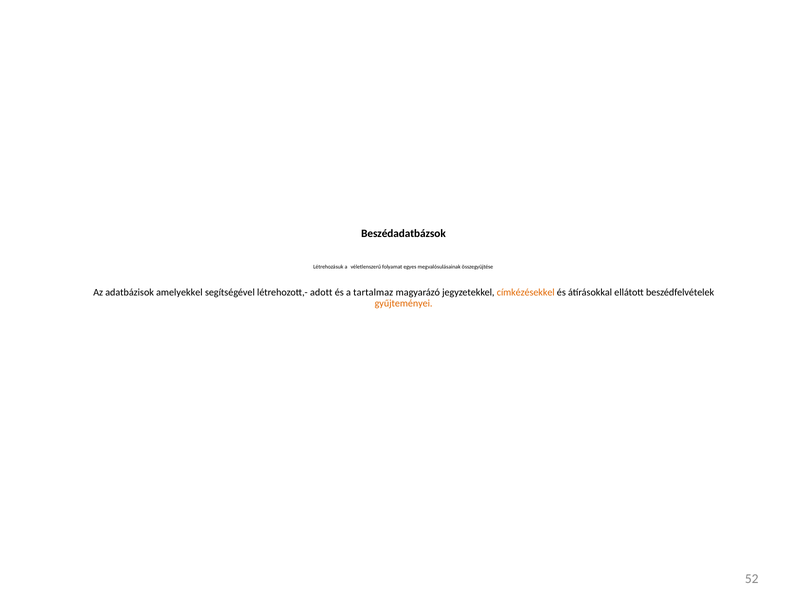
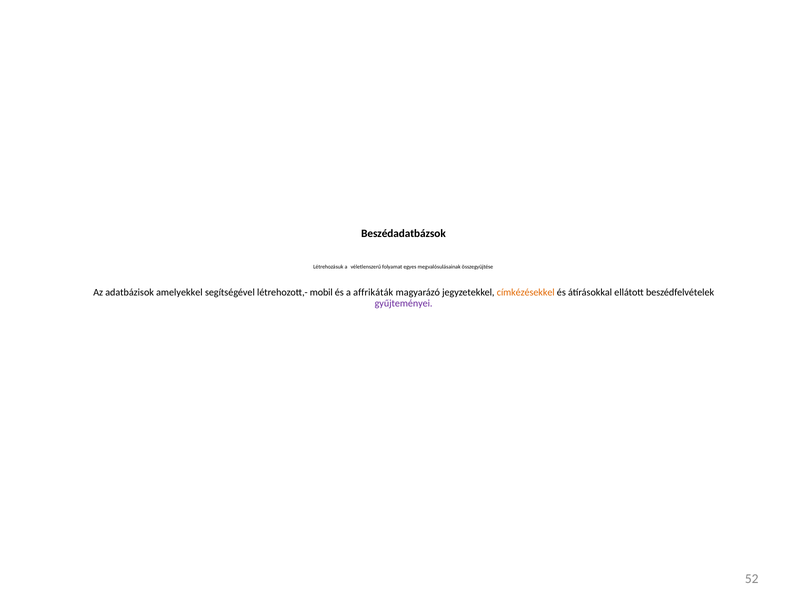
adott: adott -> mobil
tartalmaz: tartalmaz -> affrikáták
gyűjteményei colour: orange -> purple
